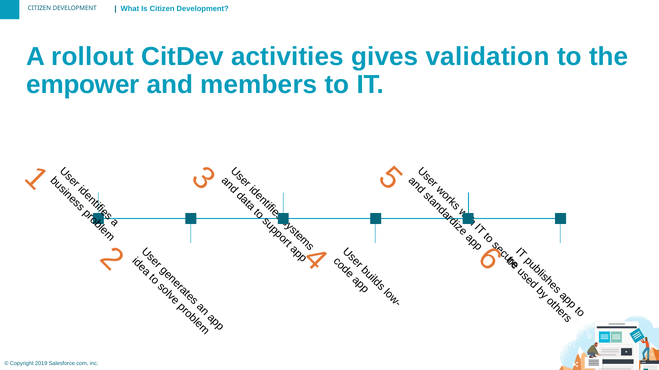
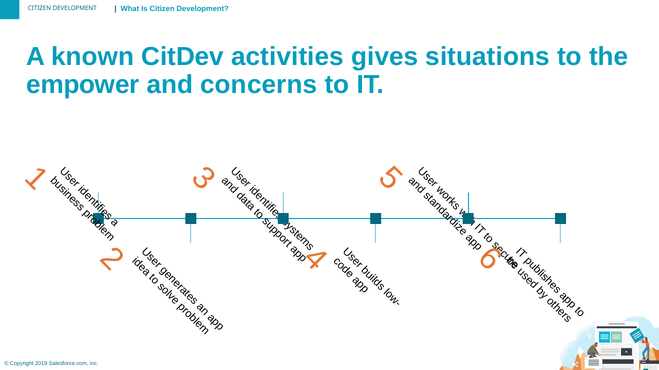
rollout: rollout -> known
validation: validation -> situations
members: members -> concerns
